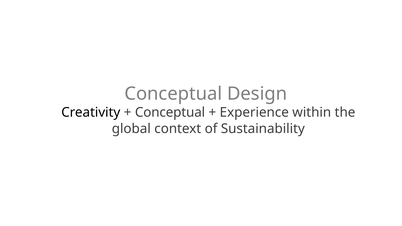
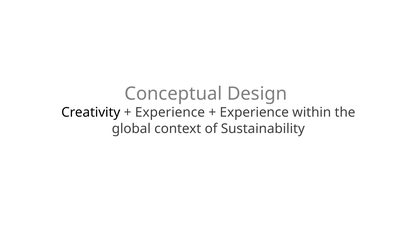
Conceptual at (170, 113): Conceptual -> Experience
